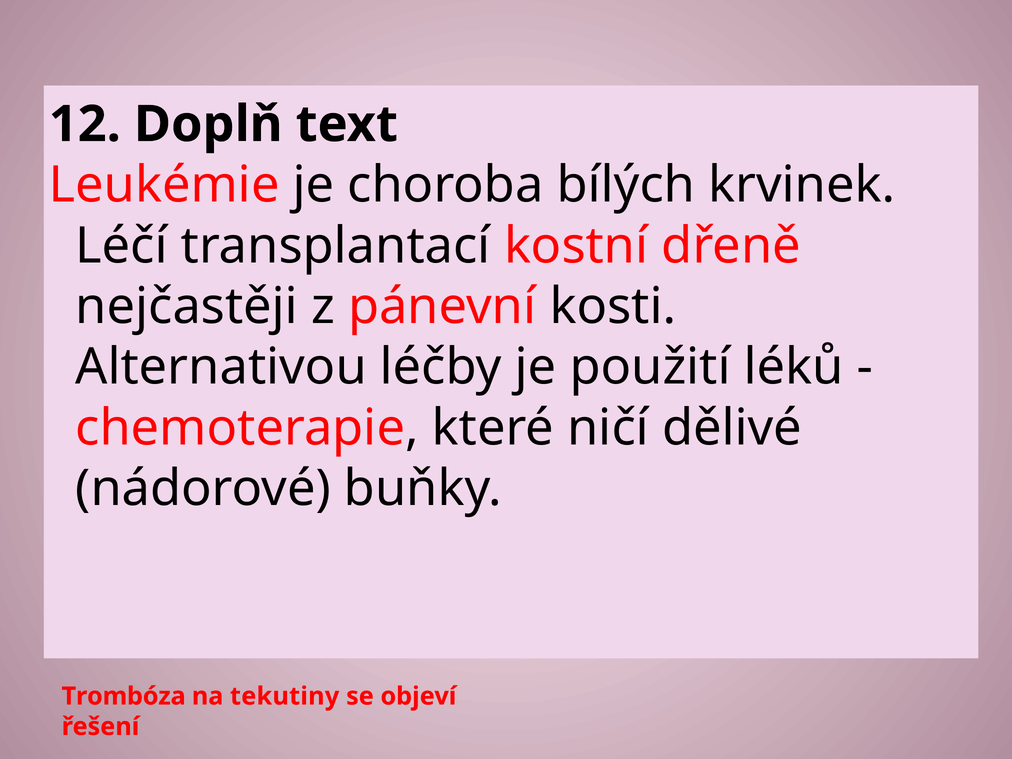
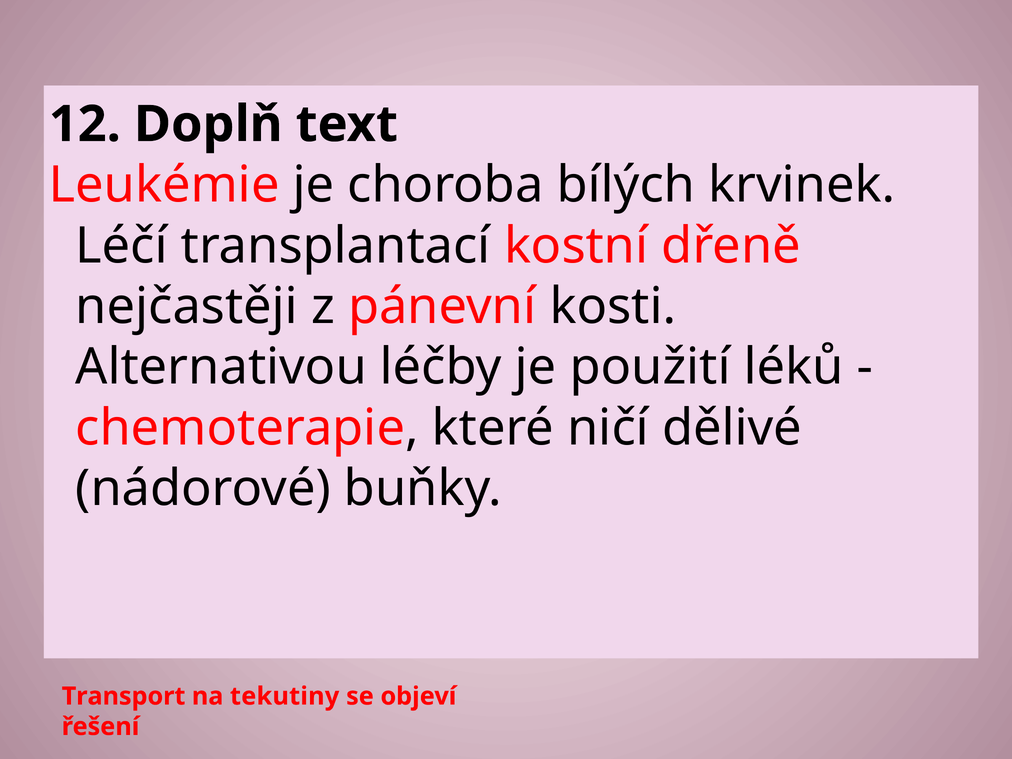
Trombóza: Trombóza -> Transport
